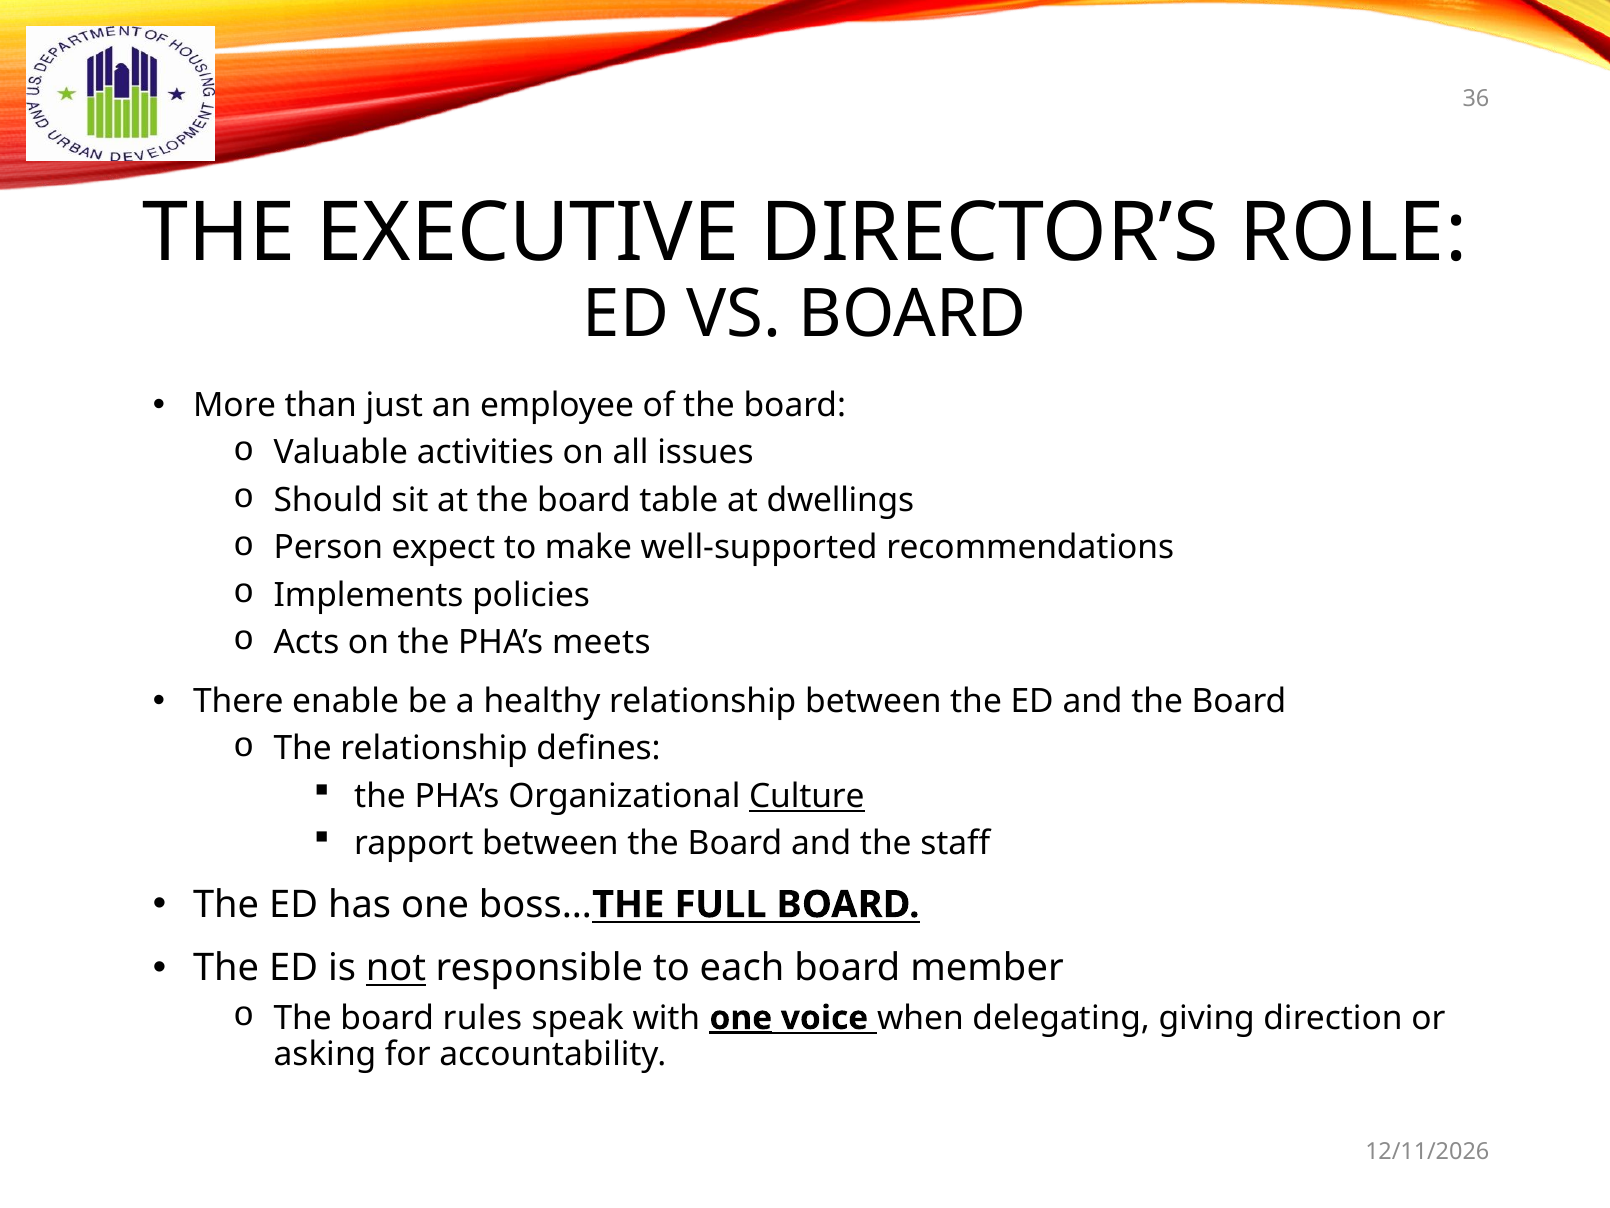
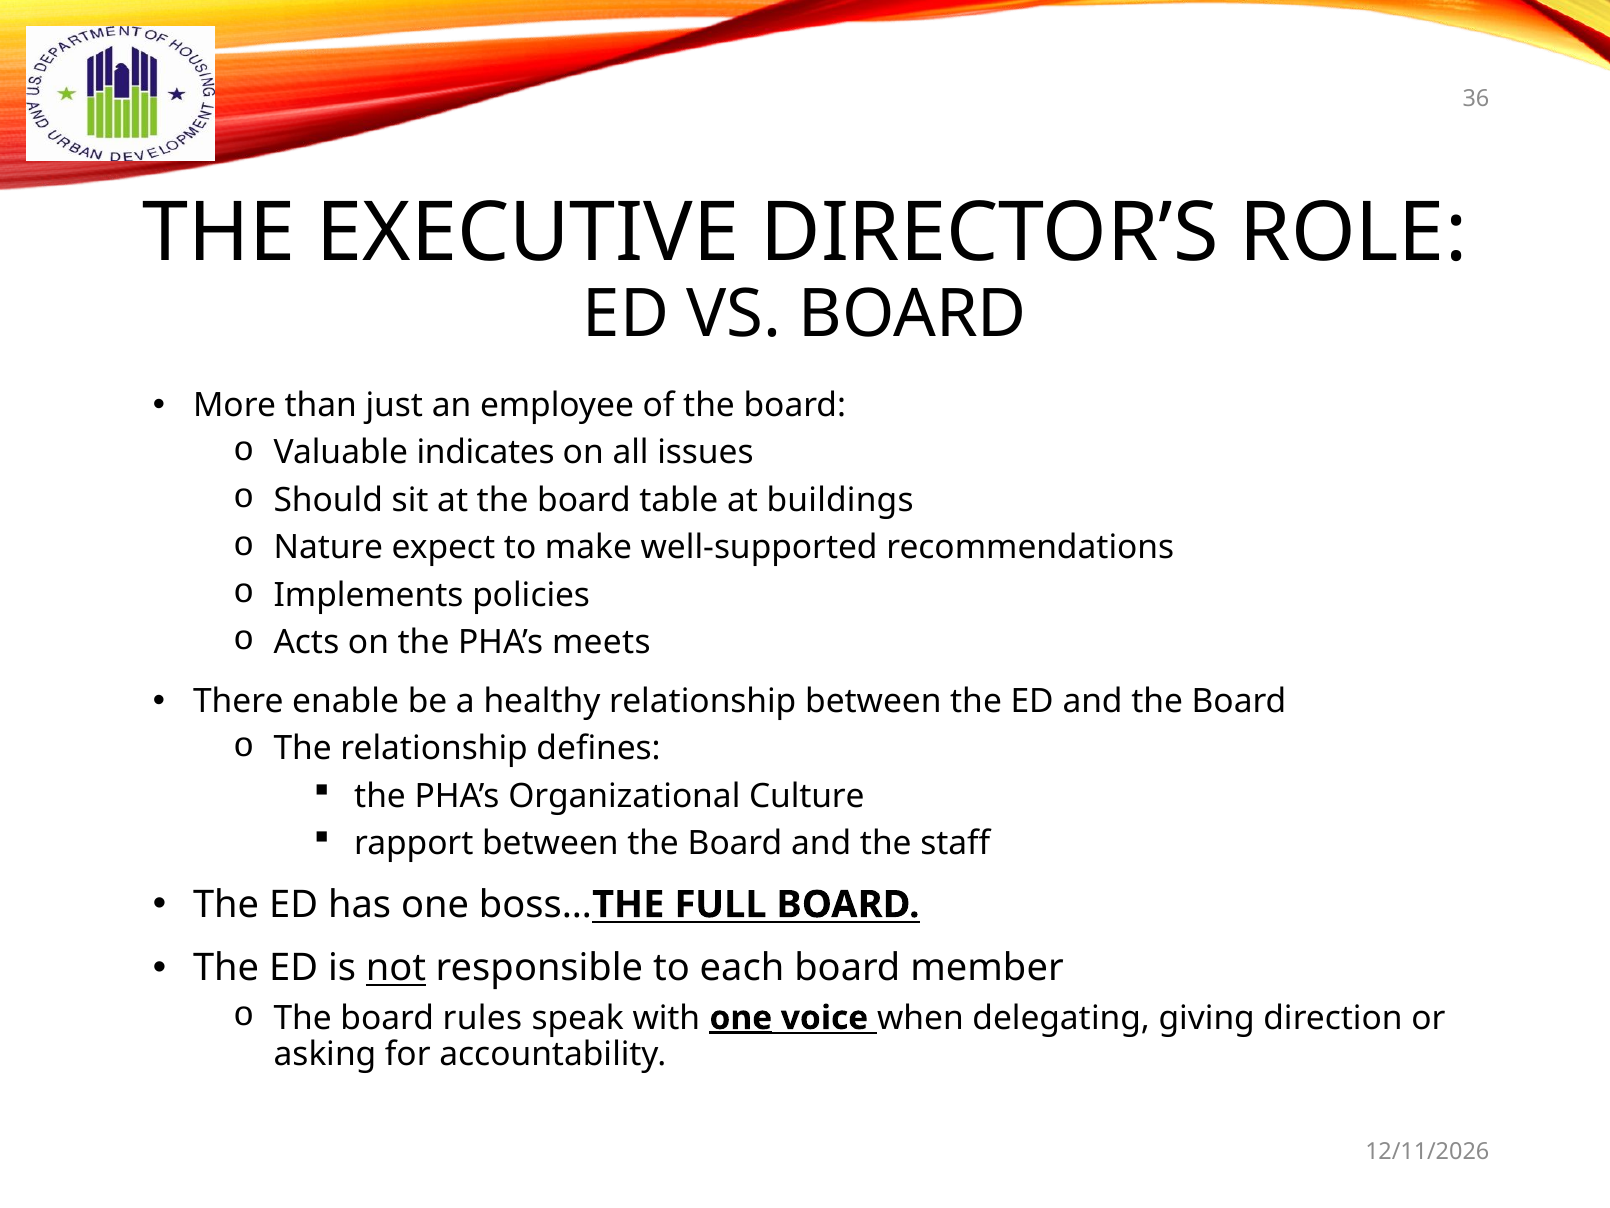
activities: activities -> indicates
dwellings: dwellings -> buildings
Person: Person -> Nature
Culture underline: present -> none
